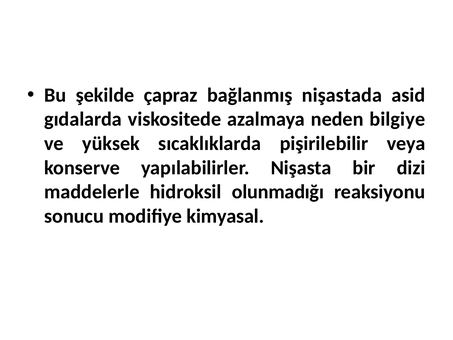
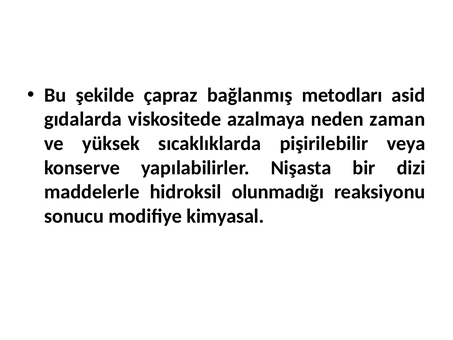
nişastada: nişastada -> metodları
bilgiye: bilgiye -> zaman
